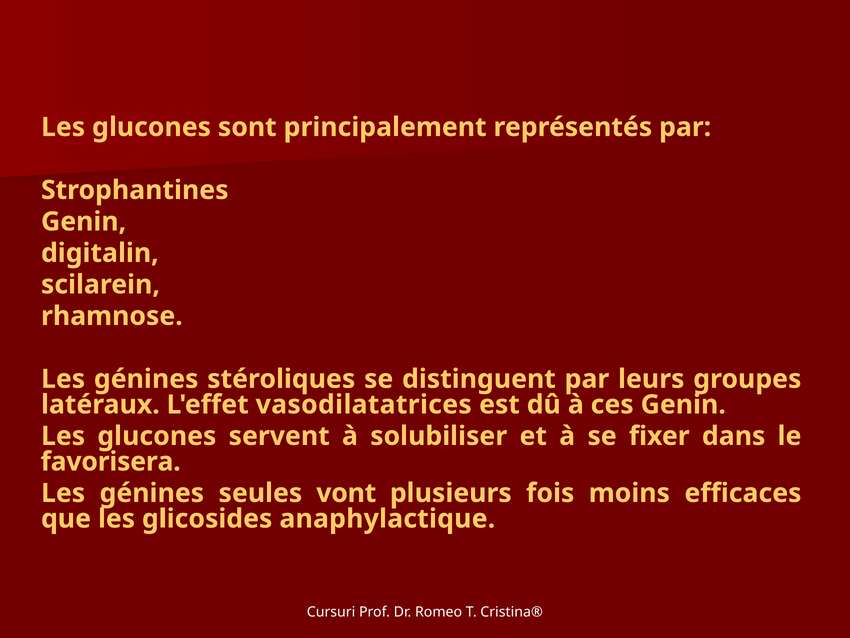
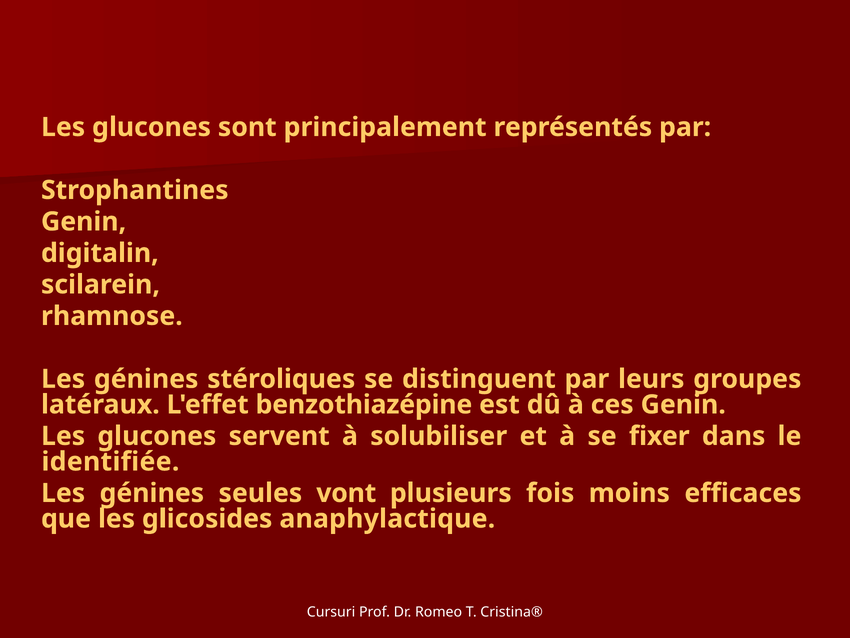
vasodilatatrices: vasodilatatrices -> benzothiazépine
favorisera: favorisera -> identifiée
